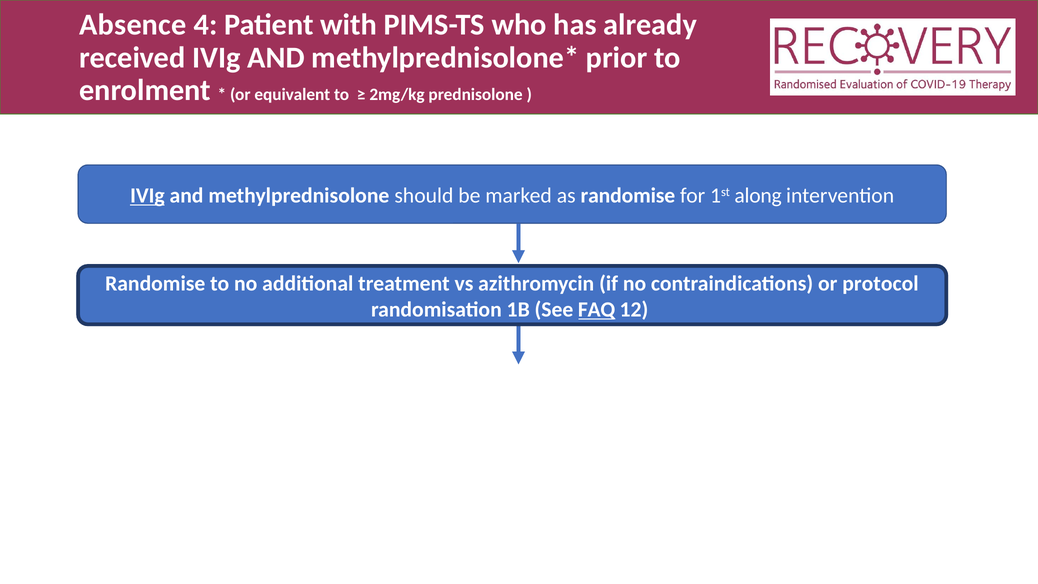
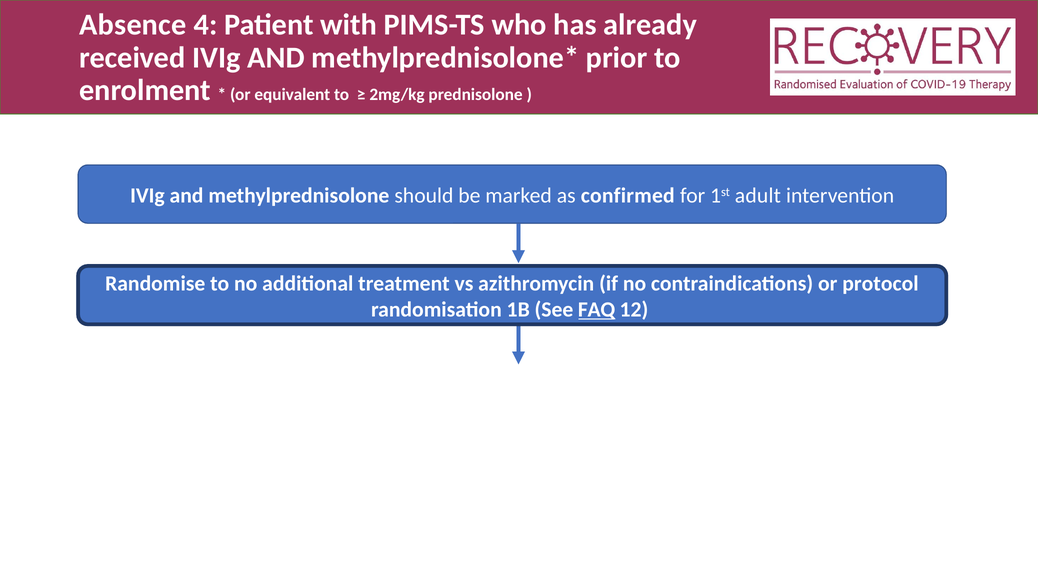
IVIg at (147, 196) underline: present -> none
as randomise: randomise -> confirmed
along: along -> adult
